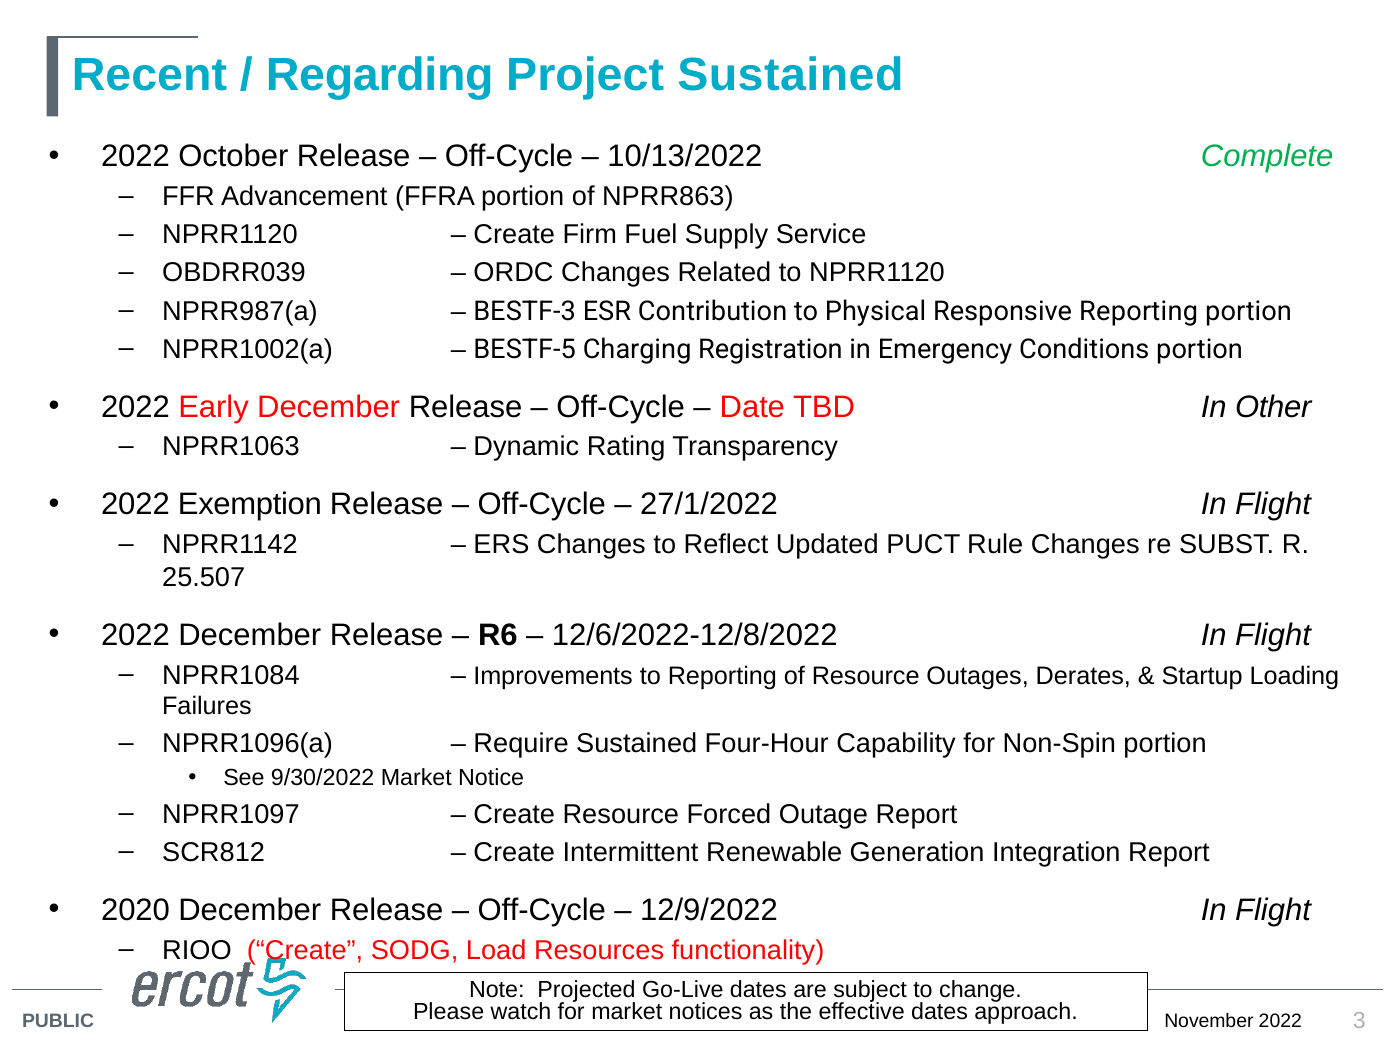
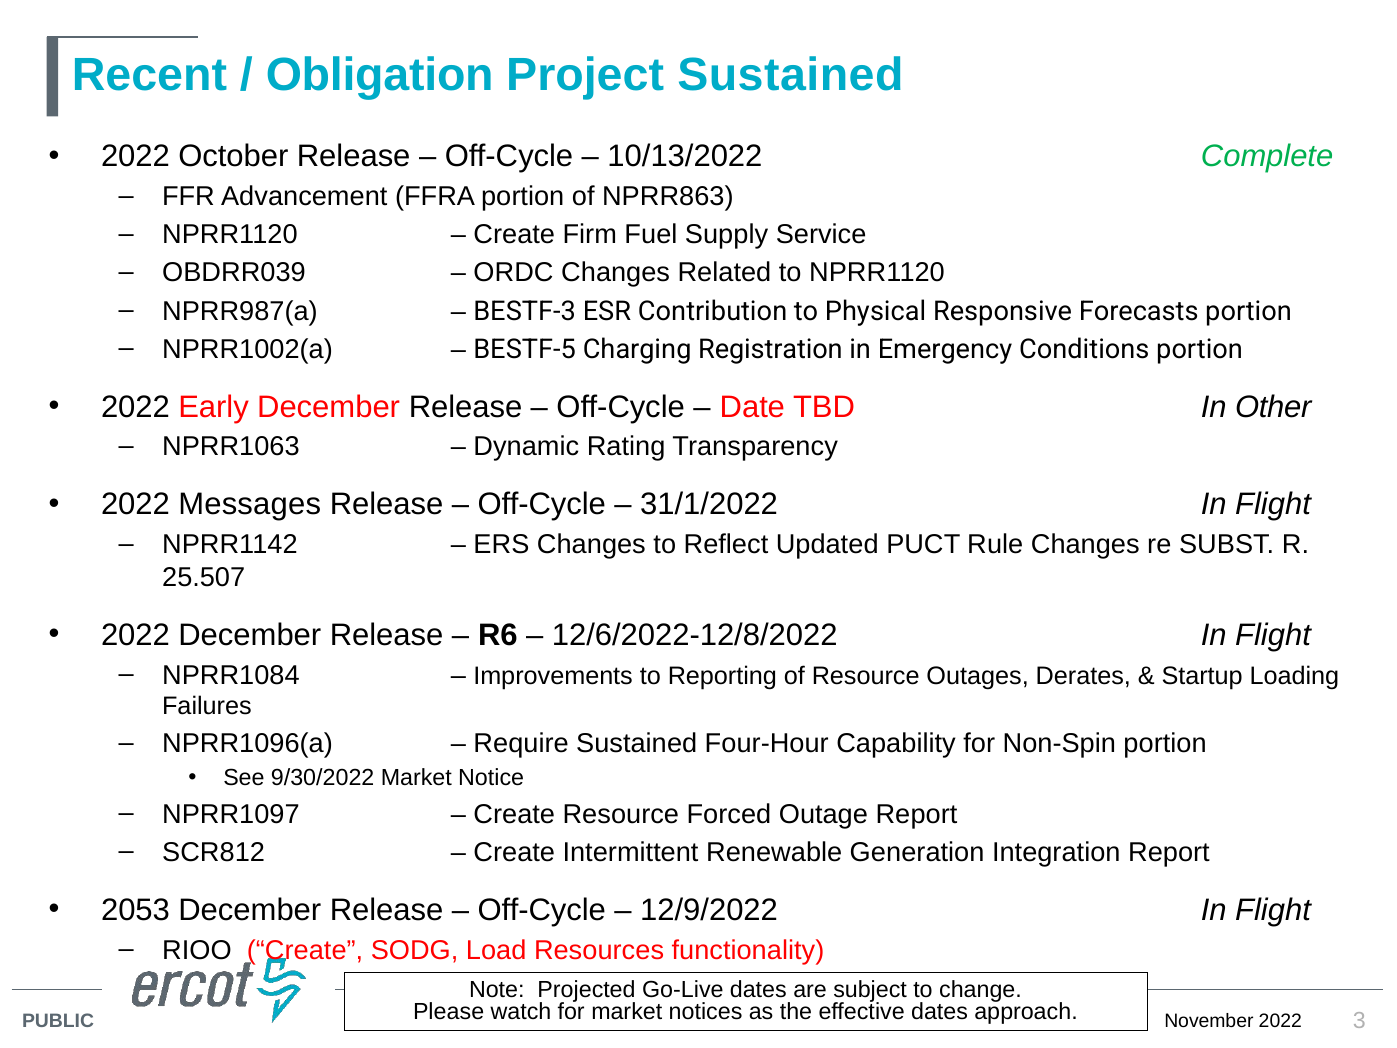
Regarding: Regarding -> Obligation
Responsive Reporting: Reporting -> Forecasts
Exemption: Exemption -> Messages
27/1/2022: 27/1/2022 -> 31/1/2022
2020: 2020 -> 2053
